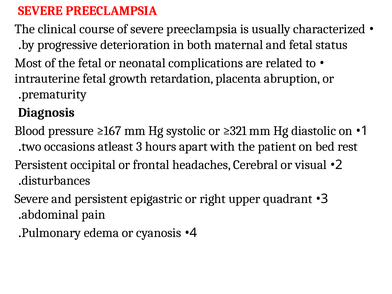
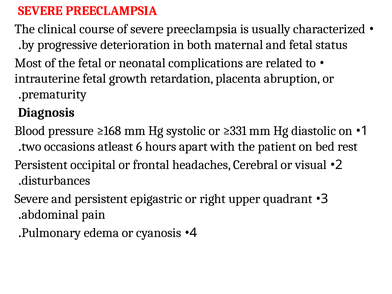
≥167: ≥167 -> ≥168
≥321: ≥321 -> ≥331
atleast 3: 3 -> 6
